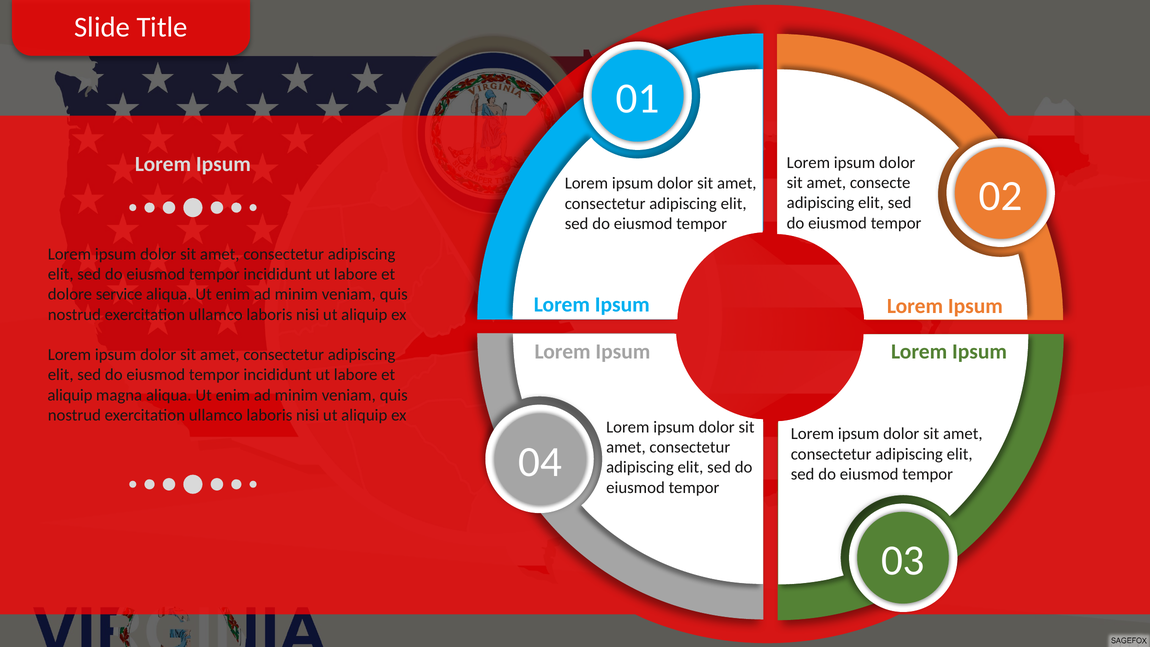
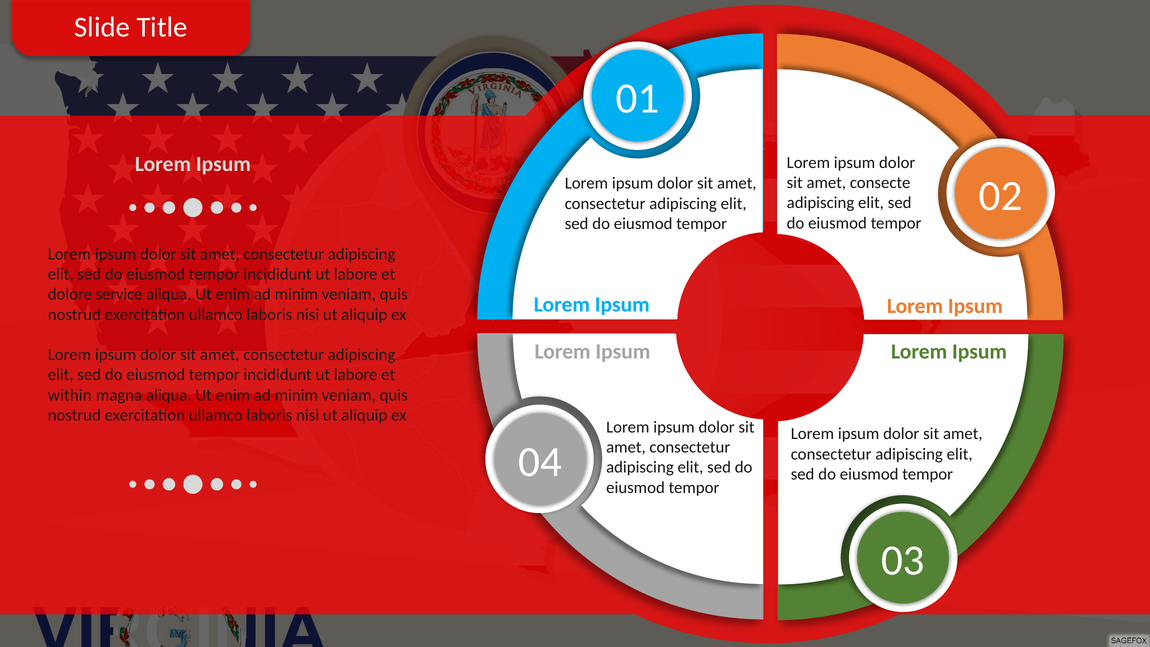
aliquip at (70, 395): aliquip -> within
